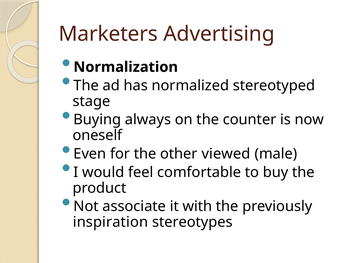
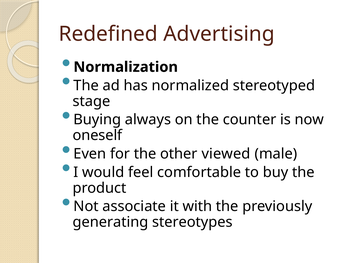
Marketers: Marketers -> Redefined
inspiration: inspiration -> generating
